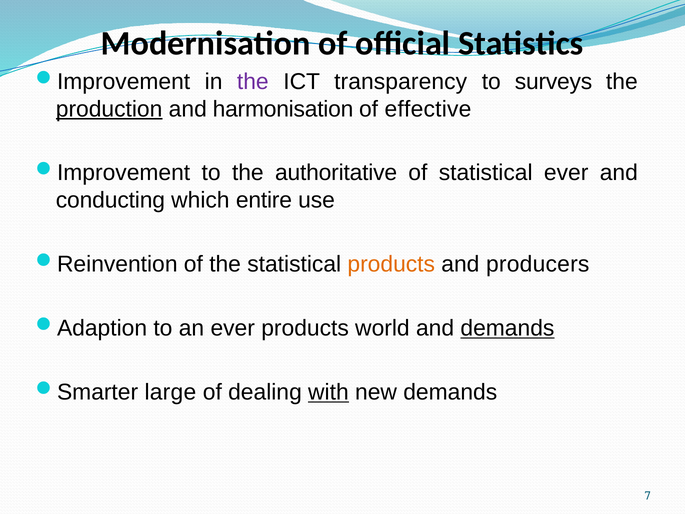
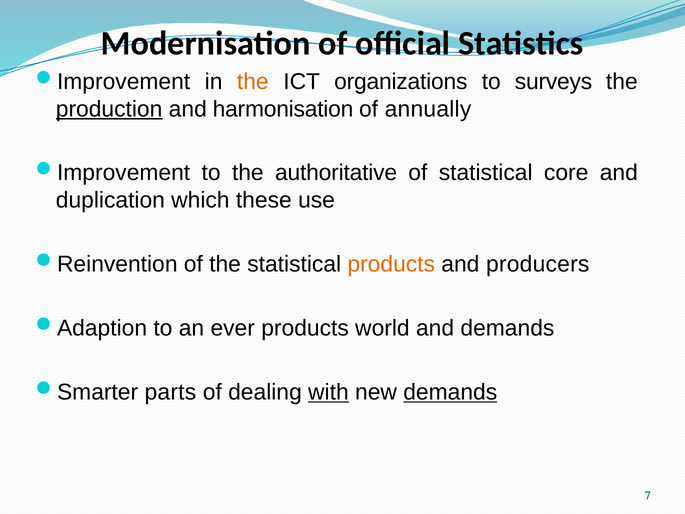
the at (253, 82) colour: purple -> orange
transparency: transparency -> organizations
effective: effective -> annually
statistical ever: ever -> core
conducting: conducting -> duplication
entire: entire -> these
demands at (507, 328) underline: present -> none
large: large -> parts
demands at (450, 392) underline: none -> present
